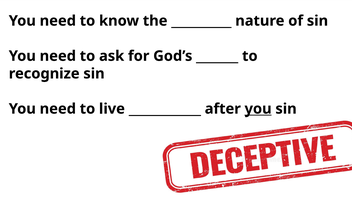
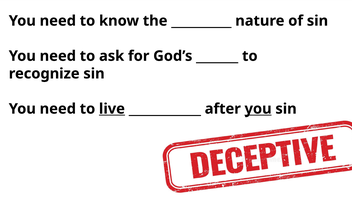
live underline: none -> present
